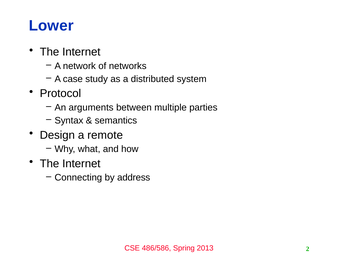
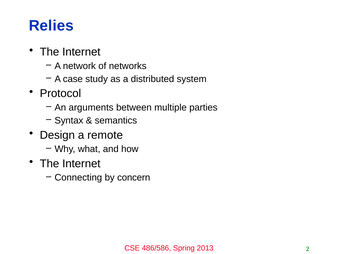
Lower: Lower -> Relies
address: address -> concern
